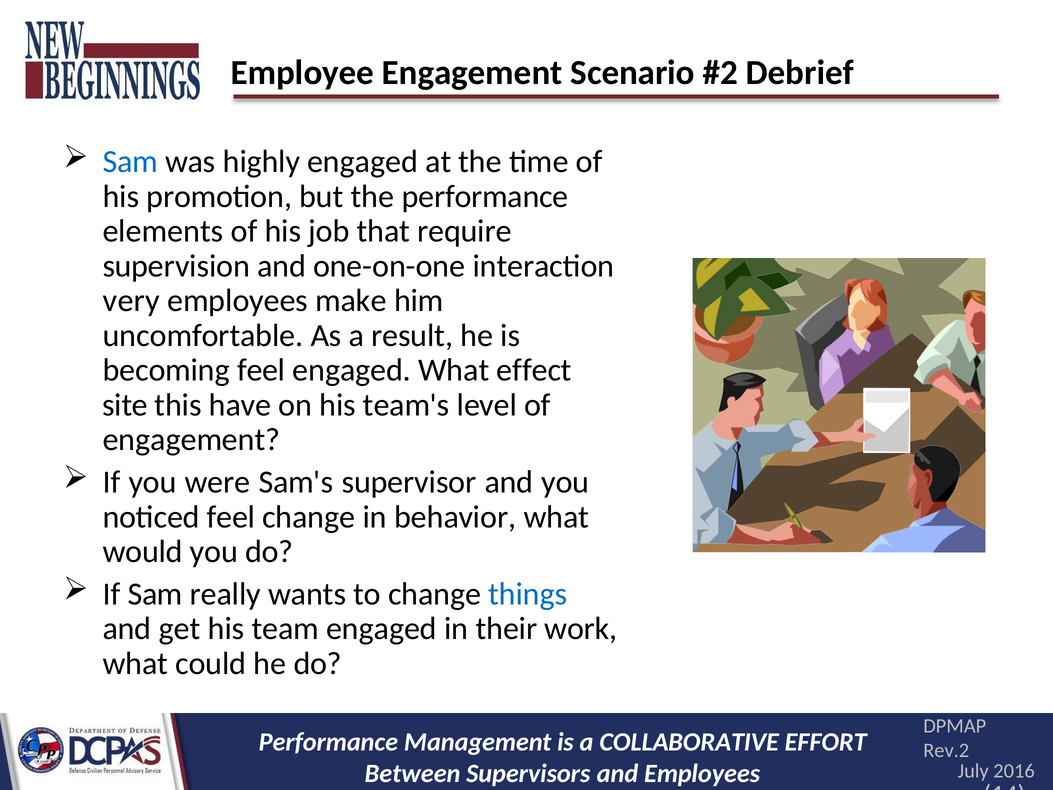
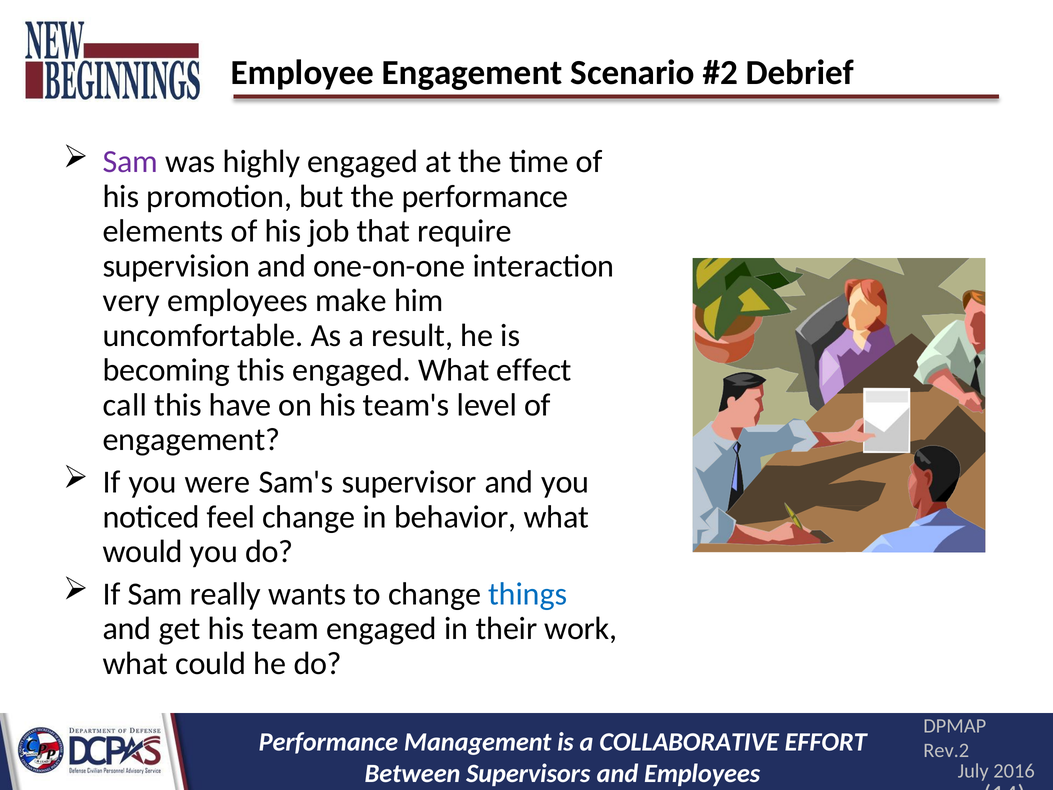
Sam at (130, 162) colour: blue -> purple
becoming feel: feel -> this
site: site -> call
